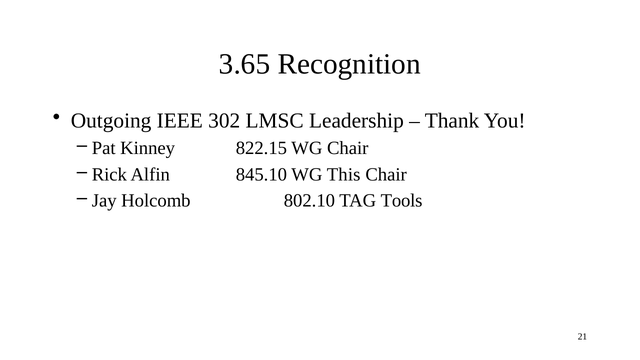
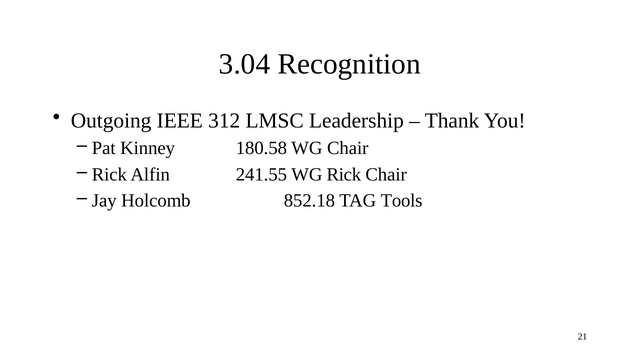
3.65: 3.65 -> 3.04
302: 302 -> 312
822.15: 822.15 -> 180.58
845.10: 845.10 -> 241.55
WG This: This -> Rick
802.10: 802.10 -> 852.18
